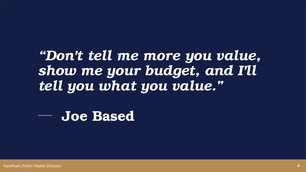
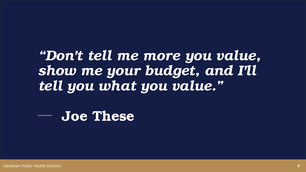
Based: Based -> These
